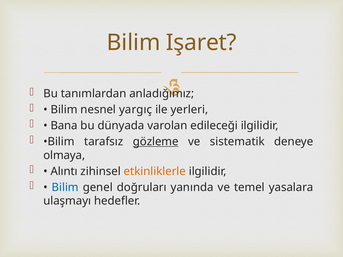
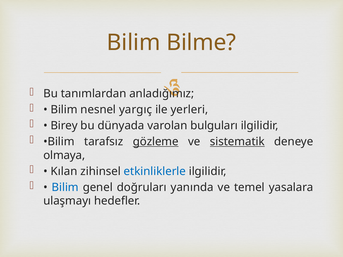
Işaret: Işaret -> Bilme
Bana: Bana -> Birey
edileceği: edileceği -> bulguları
sistematik underline: none -> present
Alıntı: Alıntı -> Kılan
etkinliklerle colour: orange -> blue
